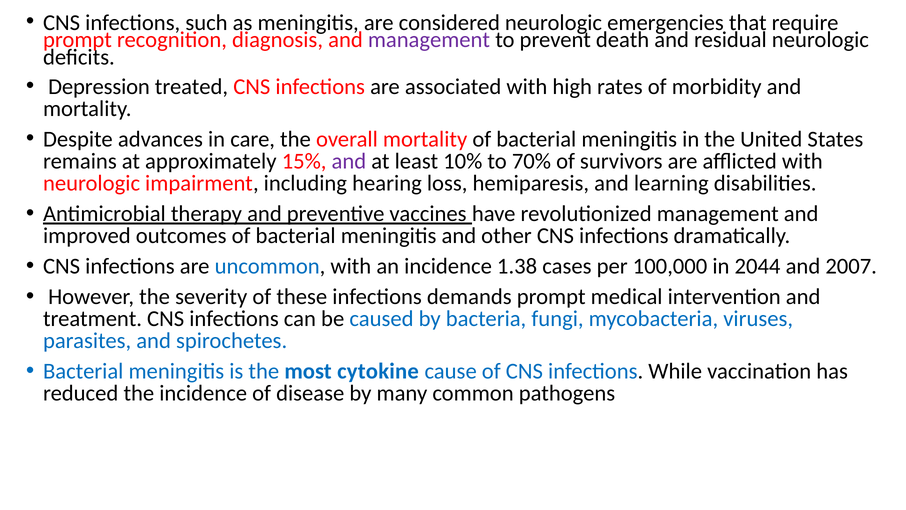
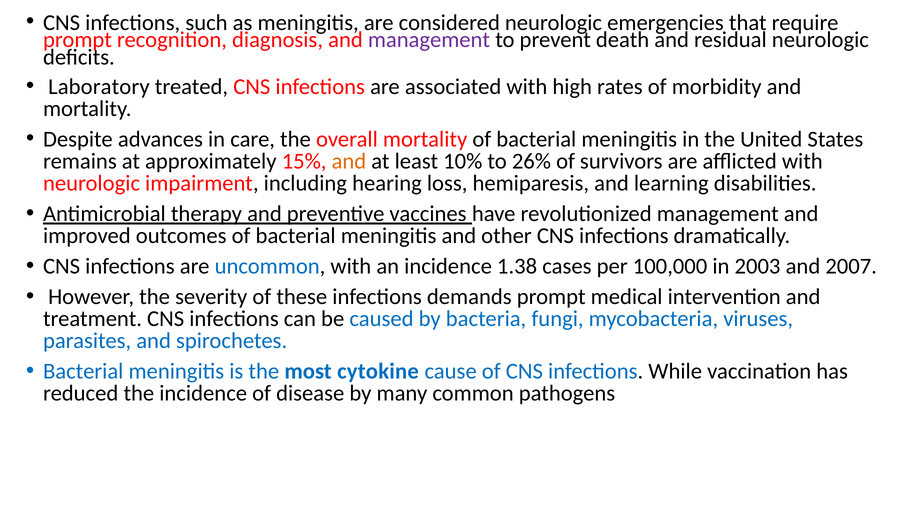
Depression: Depression -> Laboratory
and at (349, 161) colour: purple -> orange
70%: 70% -> 26%
2044: 2044 -> 2003
